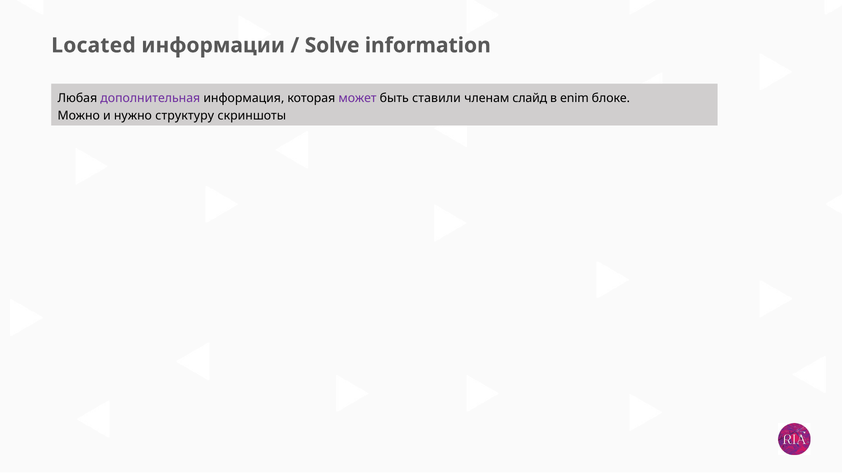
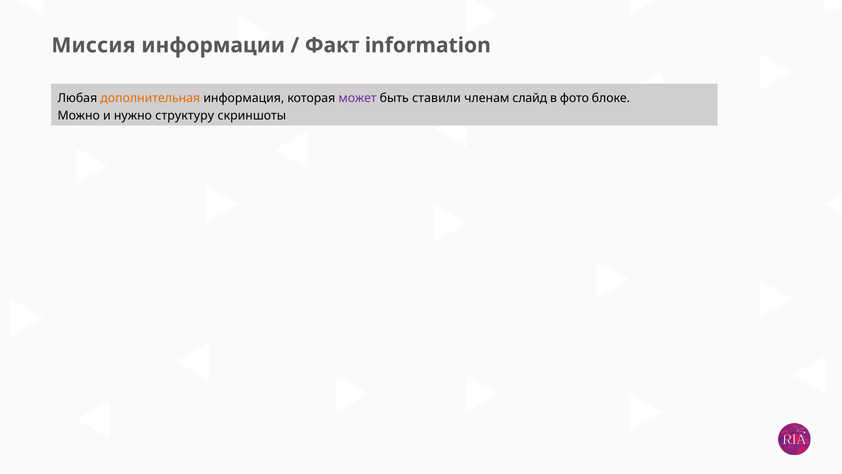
Located: Located -> Миссия
Solve: Solve -> Факт
дополнительная colour: purple -> orange
enim: enim -> фото
